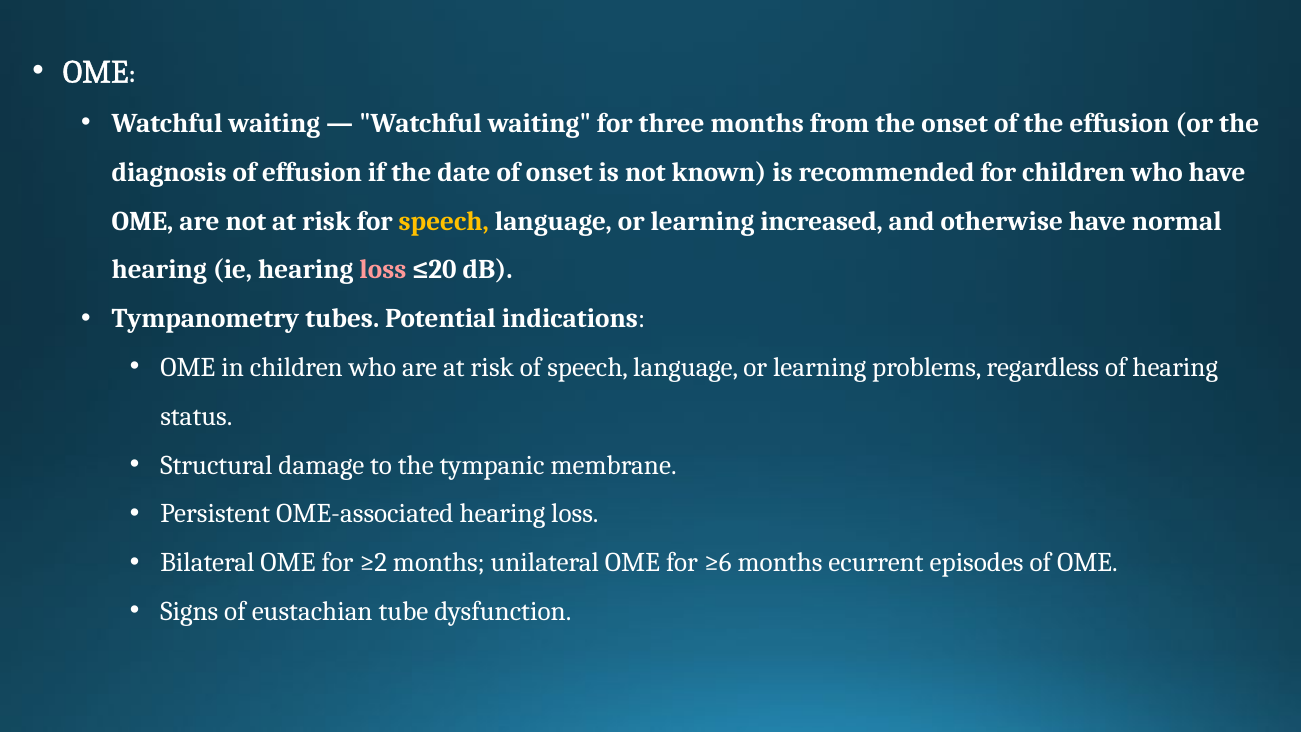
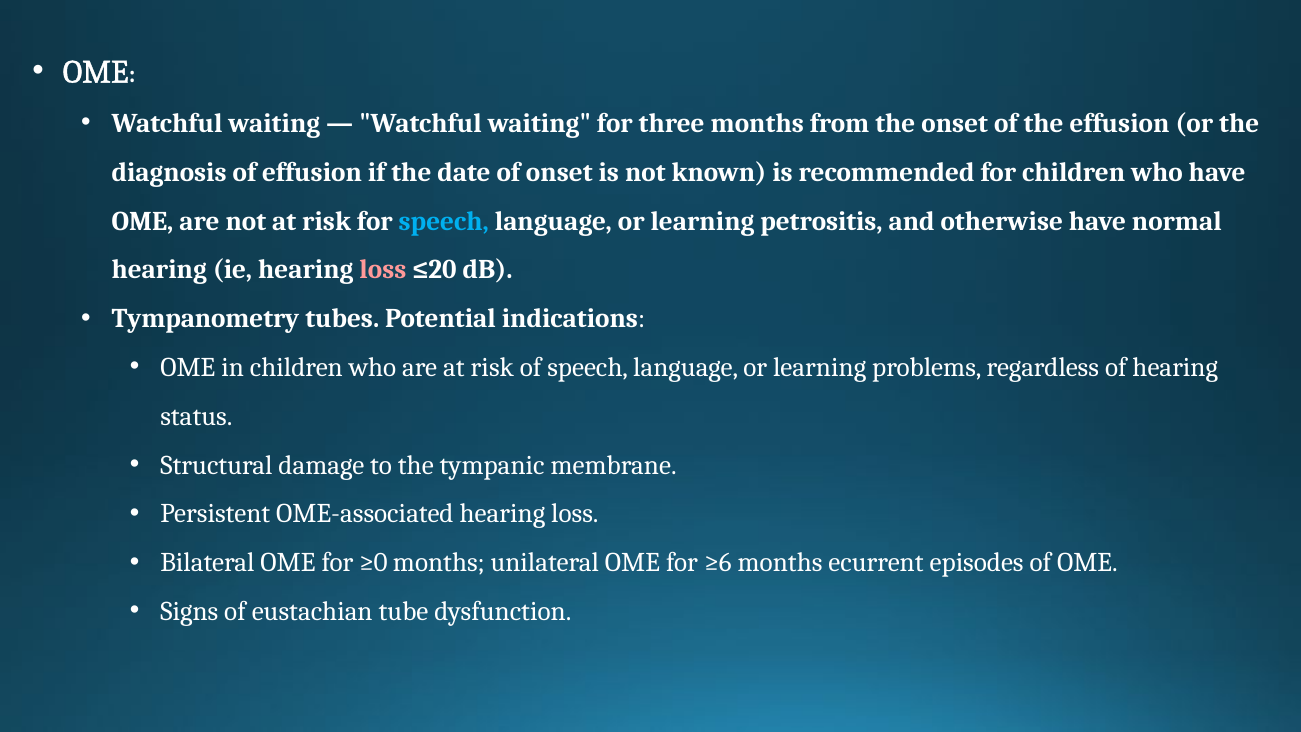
speech at (444, 221) colour: yellow -> light blue
increased: increased -> petrositis
≥2: ≥2 -> ≥0
